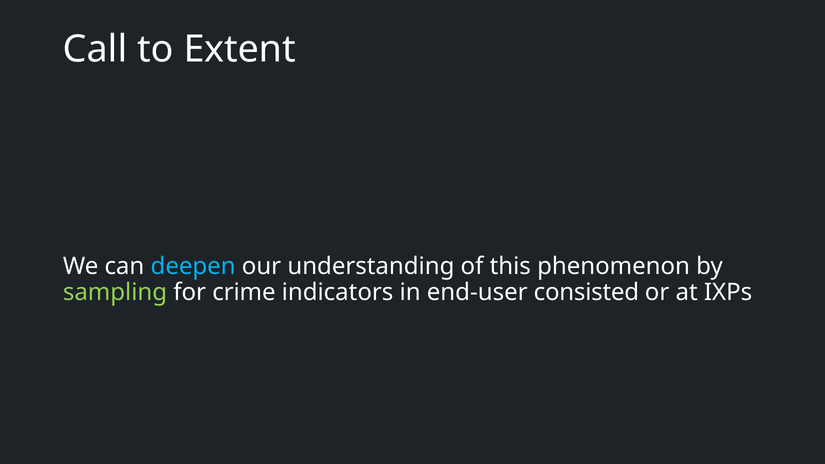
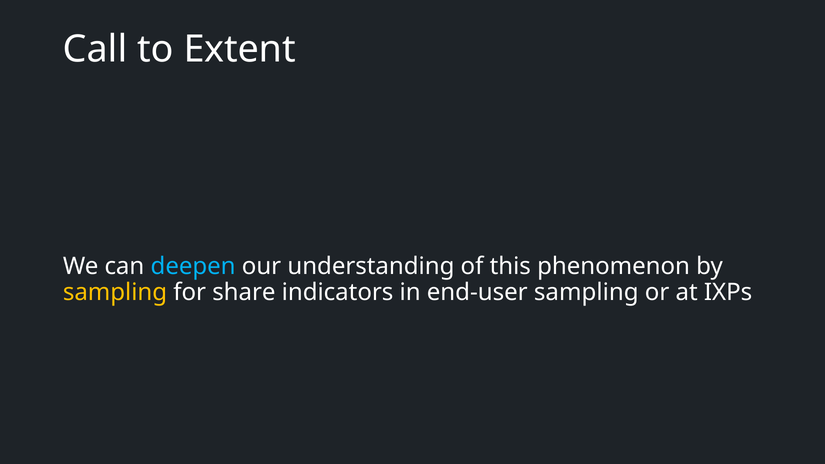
sampling at (115, 292) colour: light green -> yellow
crime: crime -> share
end-user consisted: consisted -> sampling
